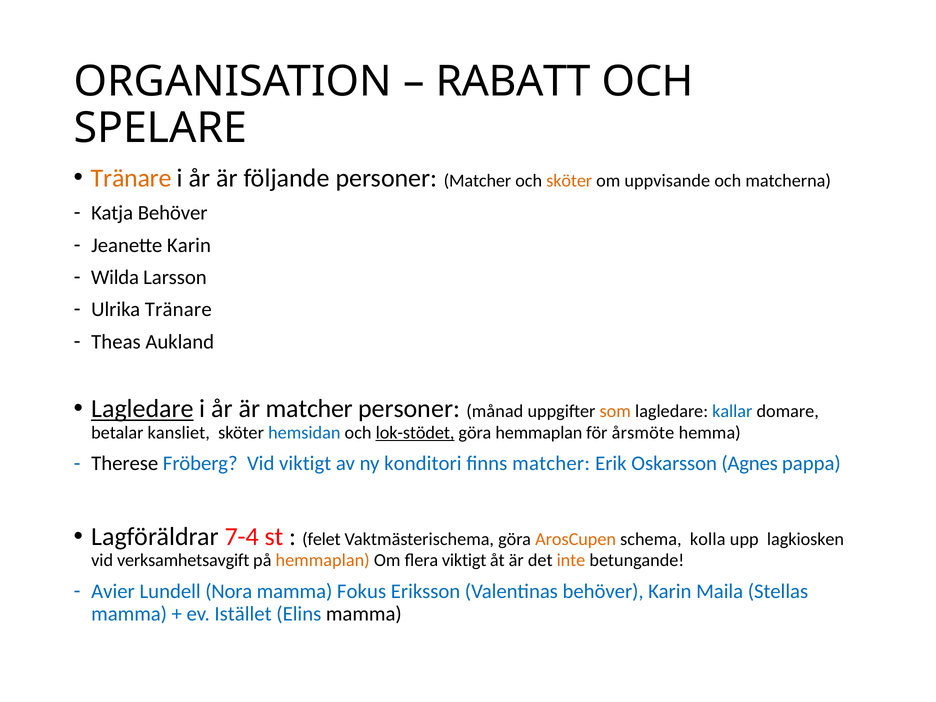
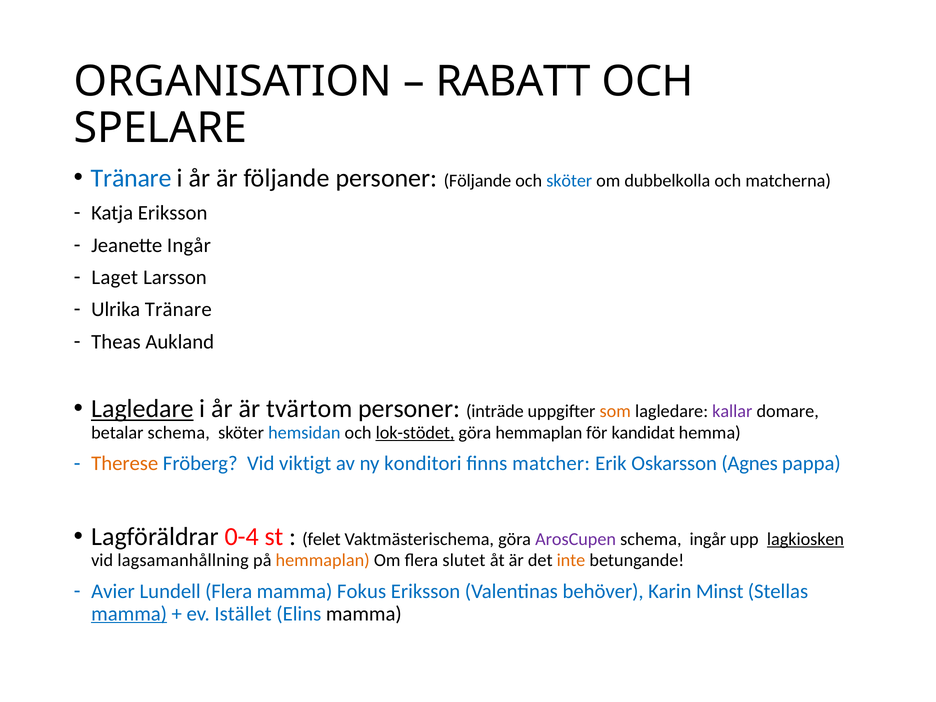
Tränare at (131, 178) colour: orange -> blue
personer Matcher: Matcher -> Följande
sköter at (569, 181) colour: orange -> blue
uppvisande: uppvisande -> dubbelkolla
Katja Behöver: Behöver -> Eriksson
Jeanette Karin: Karin -> Ingår
Wilda: Wilda -> Laget
är matcher: matcher -> tvärtom
månad: månad -> inträde
kallar colour: blue -> purple
betalar kansliet: kansliet -> schema
årsmöte: årsmöte -> kandidat
Therese colour: black -> orange
7-4: 7-4 -> 0-4
ArosCupen colour: orange -> purple
schema kolla: kolla -> ingår
lagkiosken underline: none -> present
verksamhetsavgift: verksamhetsavgift -> lagsamanhållning
flera viktigt: viktigt -> slutet
Lundell Nora: Nora -> Flera
Maila: Maila -> Minst
mamma at (129, 614) underline: none -> present
